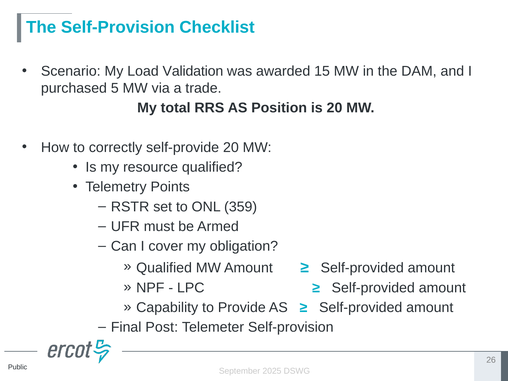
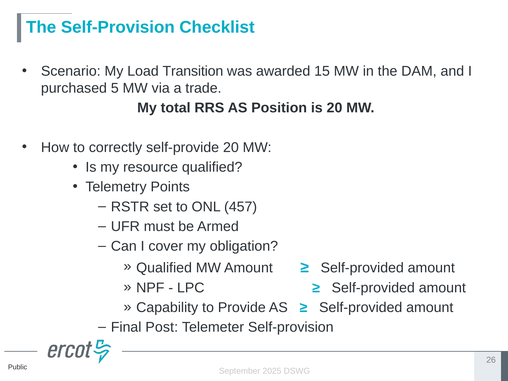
Validation: Validation -> Transition
359: 359 -> 457
